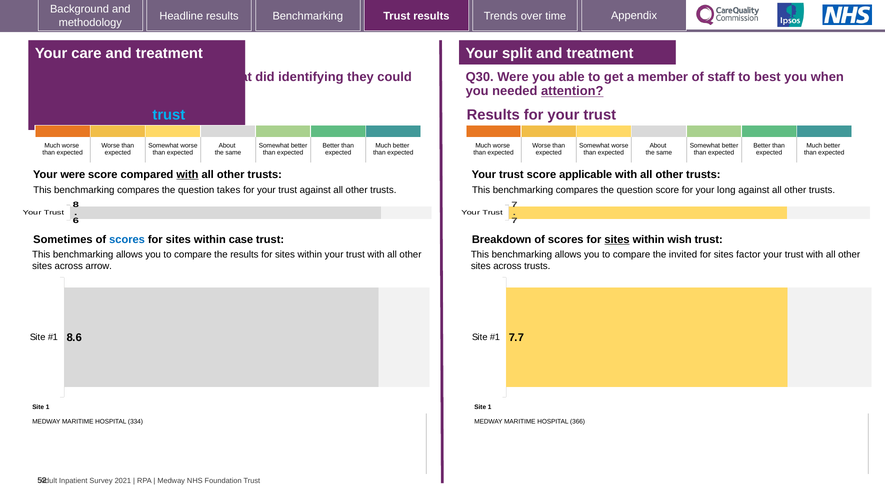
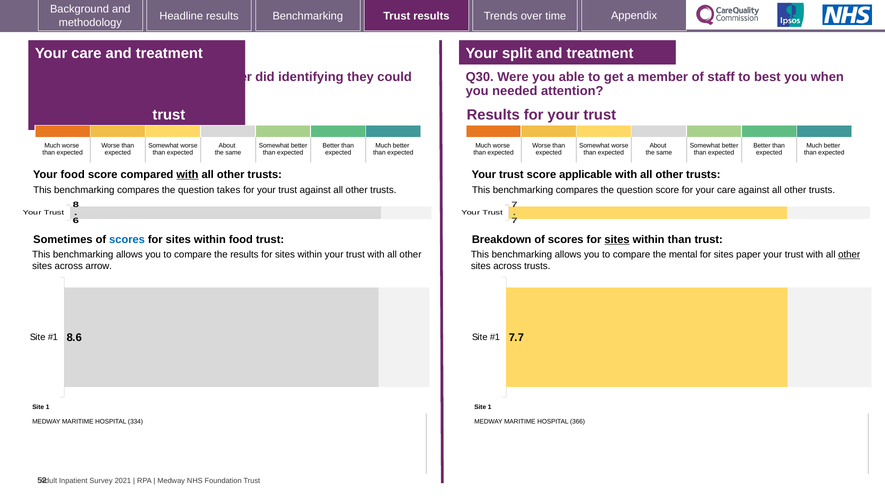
treat: treat -> after
attention underline: present -> none
trust at (169, 115) colour: light blue -> white
Your were: were -> food
for your long: long -> care
within case: case -> food
within wish: wish -> than
invited: invited -> mental
factor: factor -> paper
other at (849, 255) underline: none -> present
